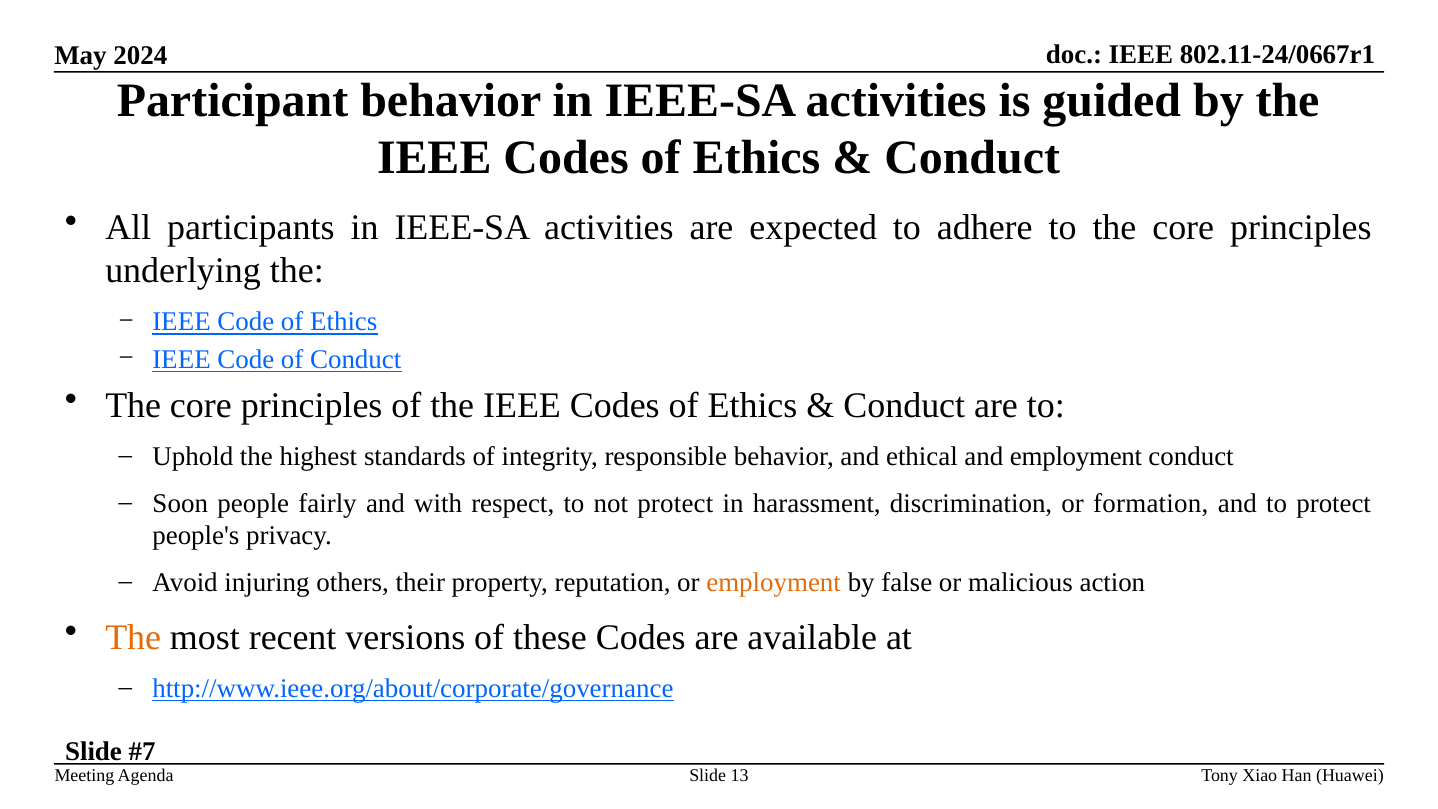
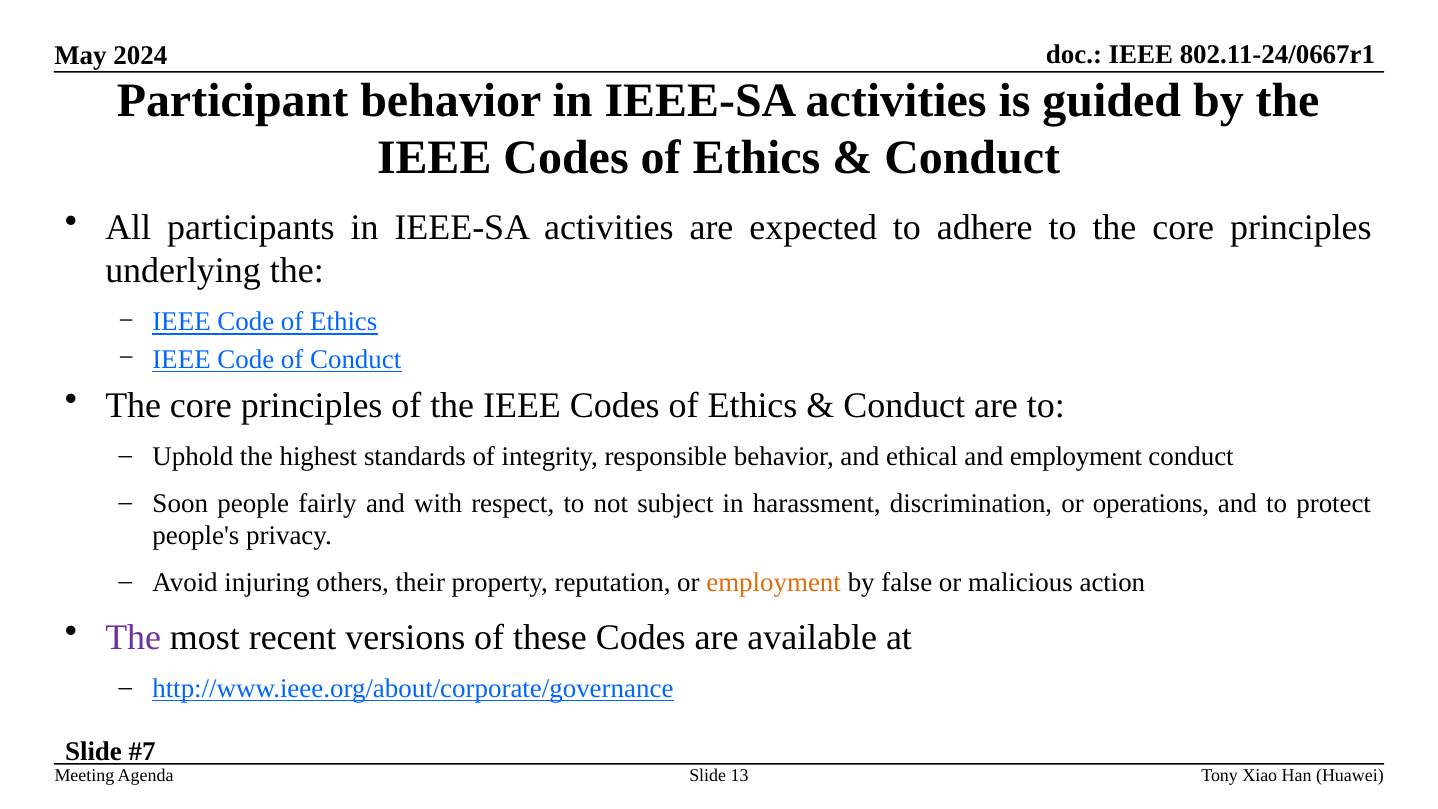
not protect: protect -> subject
formation: formation -> operations
The at (133, 637) colour: orange -> purple
